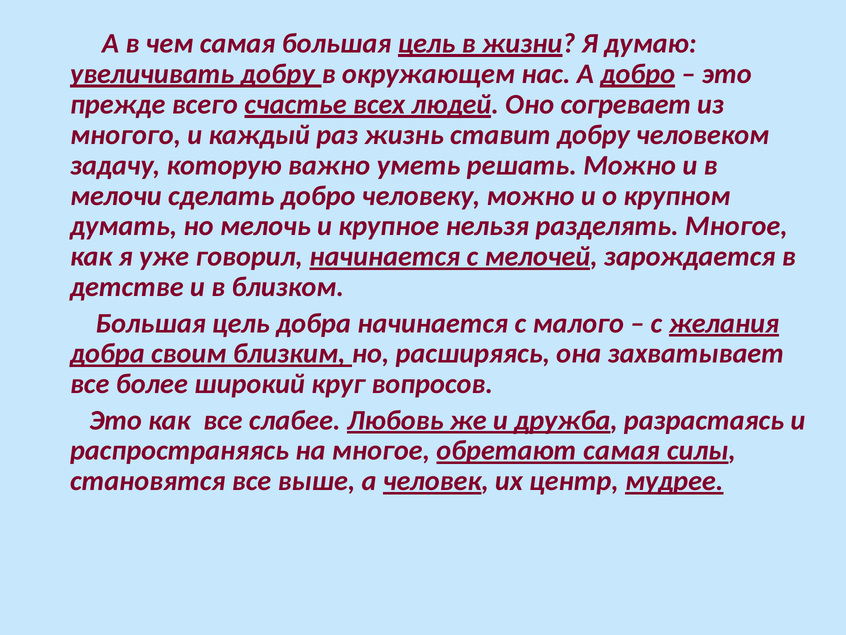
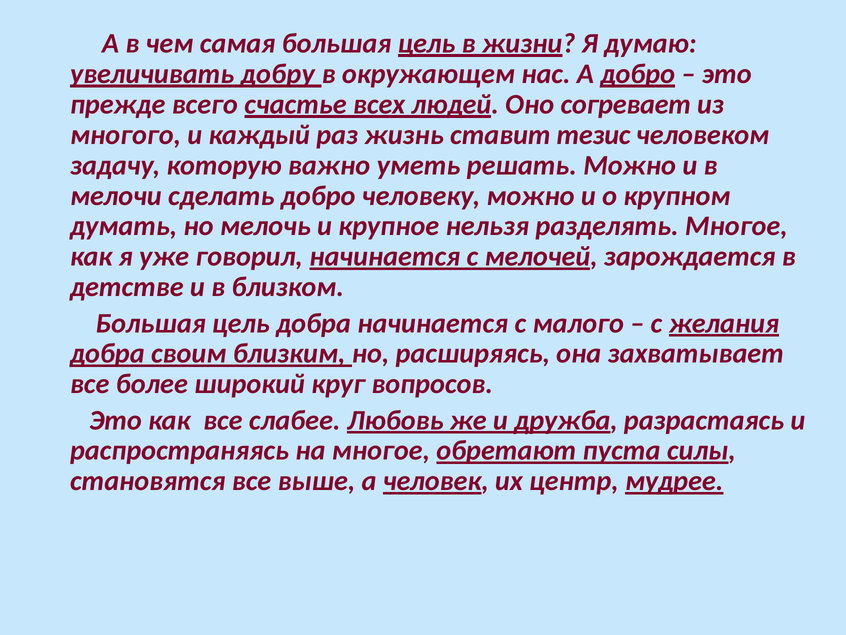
ставит добру: добру -> тезис
обретают самая: самая -> пуста
